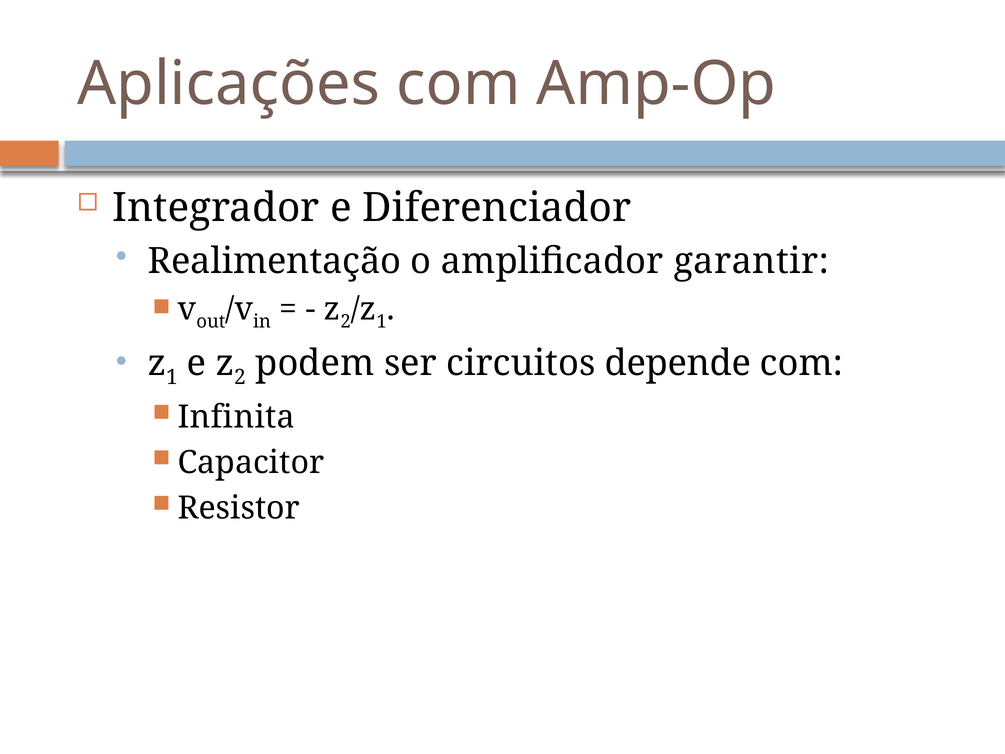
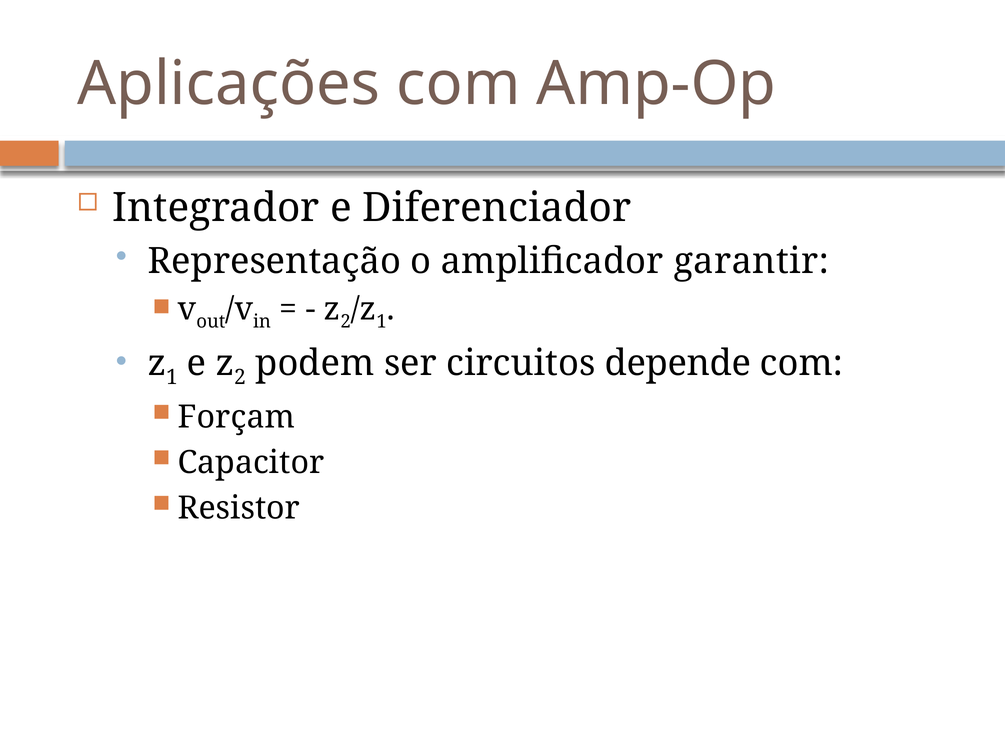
Realimentação: Realimentação -> Representação
Infinita: Infinita -> Forçam
